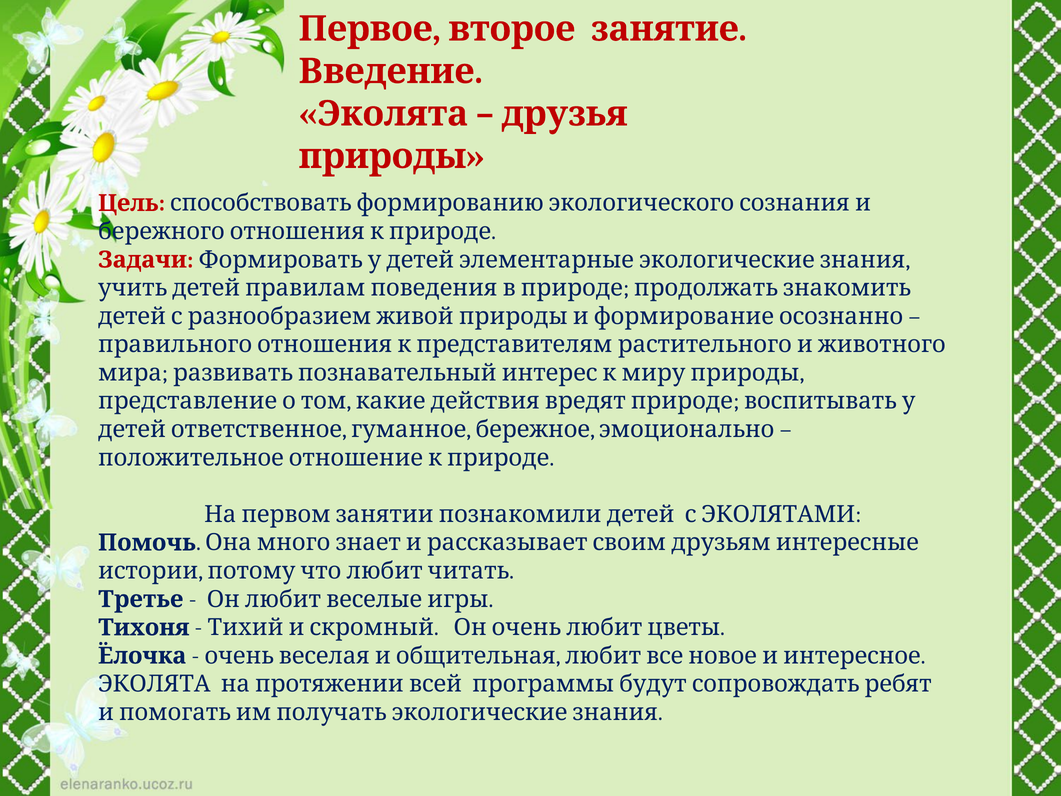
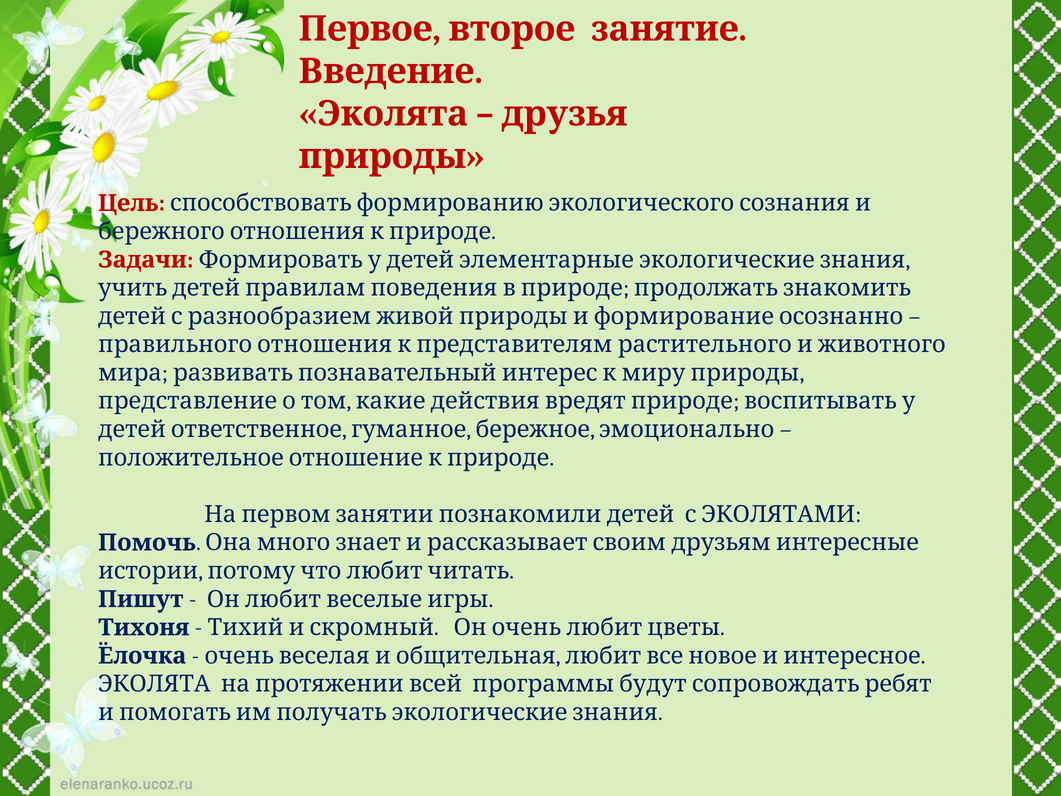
Третье: Третье -> Пишут
